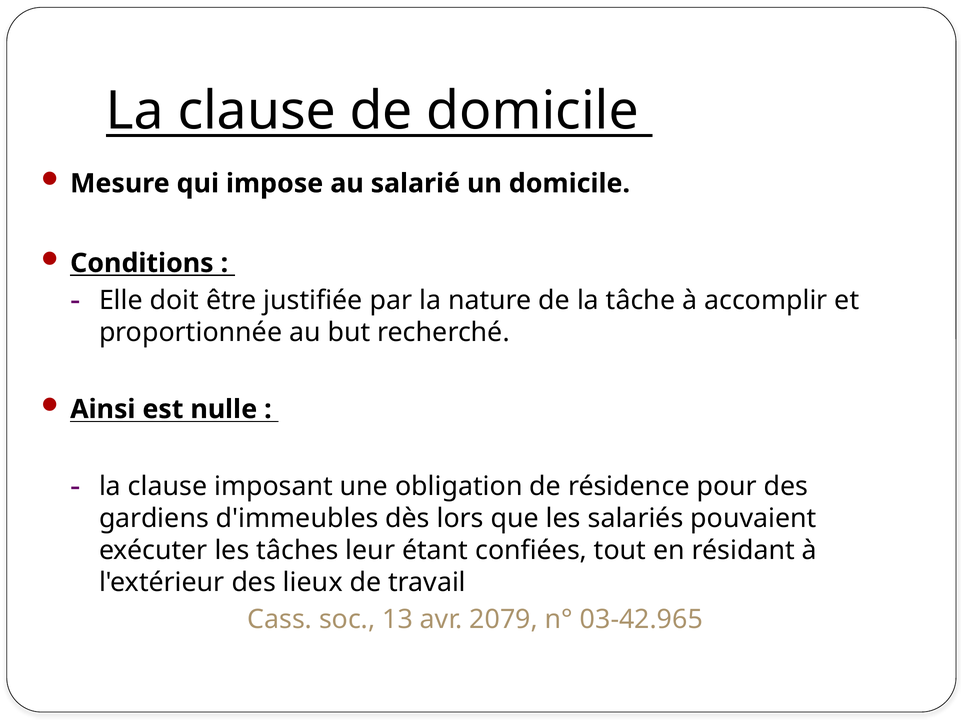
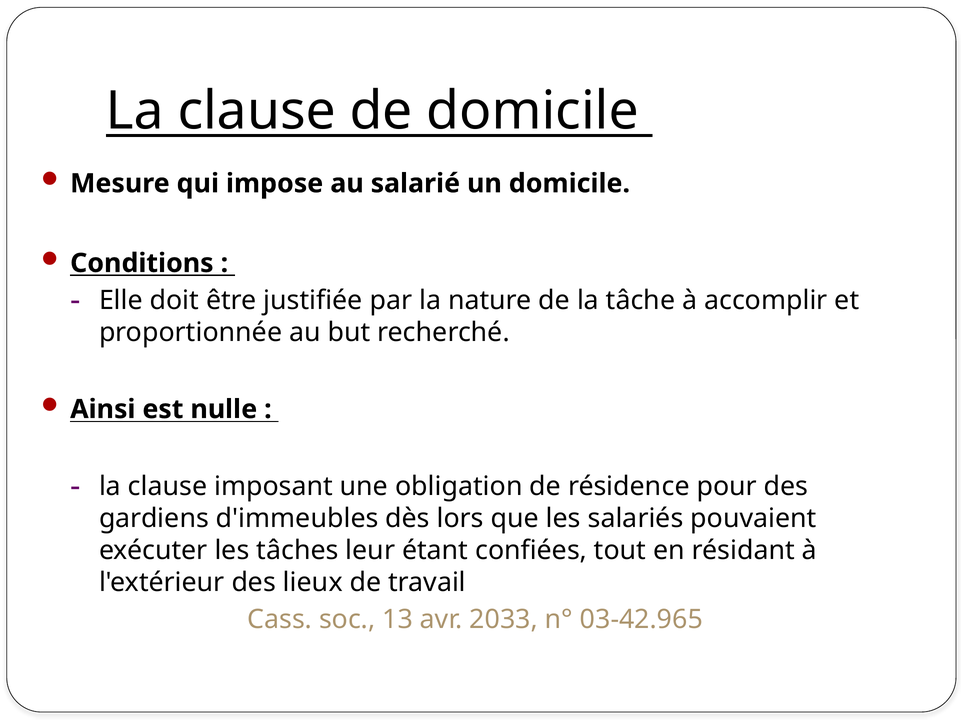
2079: 2079 -> 2033
